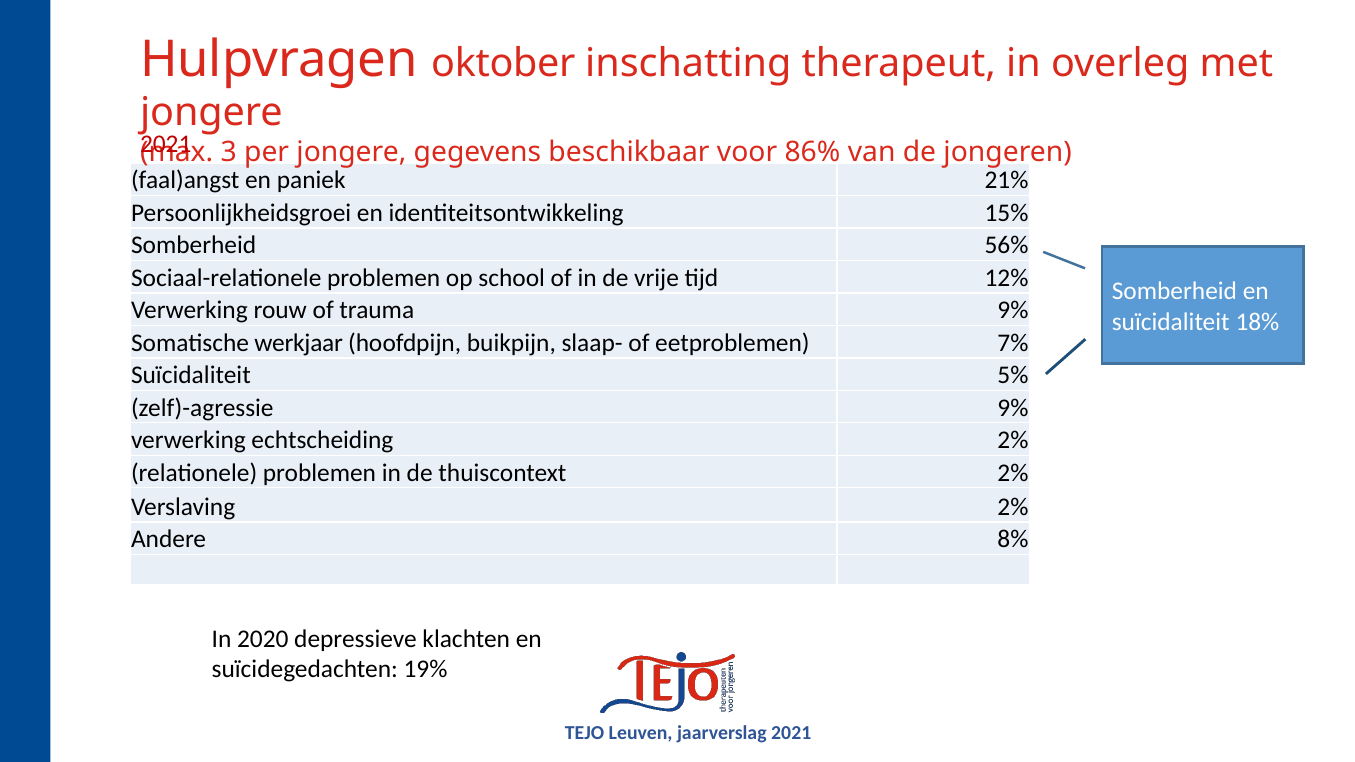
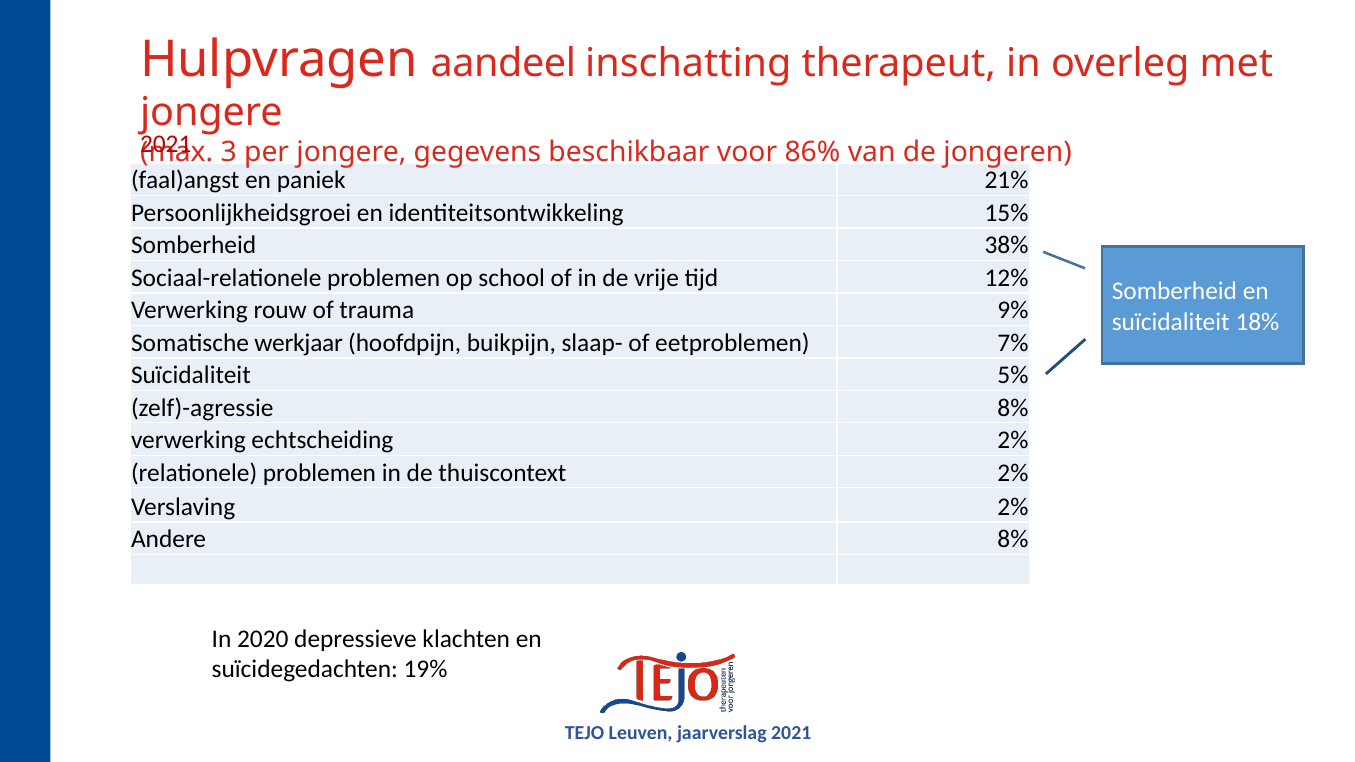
oktober: oktober -> aandeel
56%: 56% -> 38%
zelf)-agressie 9%: 9% -> 8%
